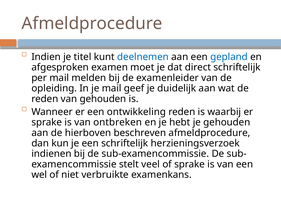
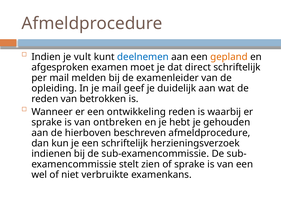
titel: titel -> vult
gepland colour: blue -> orange
van gehouden: gehouden -> betrokken
veel: veel -> zien
